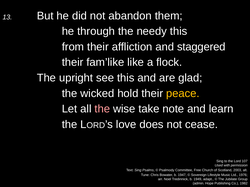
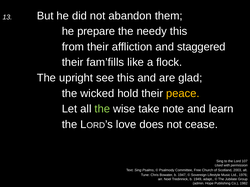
through: through -> prepare
fam’like: fam’like -> fam’fills
the at (102, 109) colour: pink -> light green
